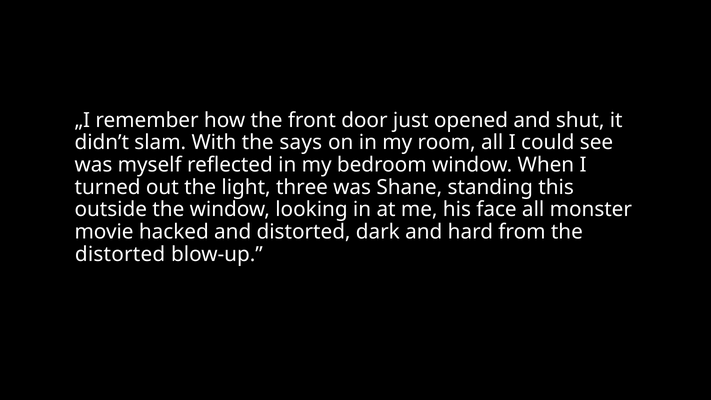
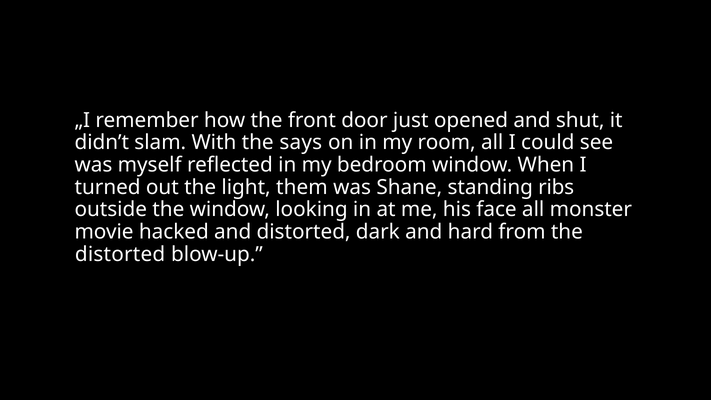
three: three -> them
this: this -> ribs
